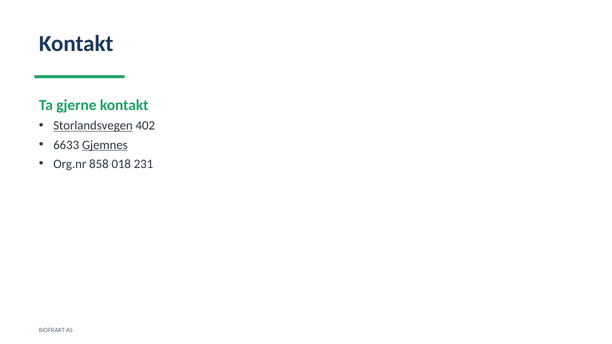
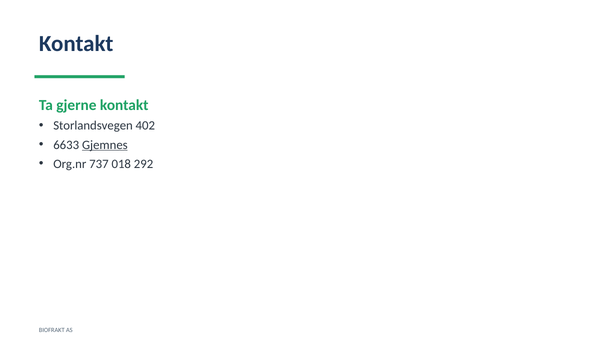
Storlandsvegen underline: present -> none
858: 858 -> 737
231: 231 -> 292
